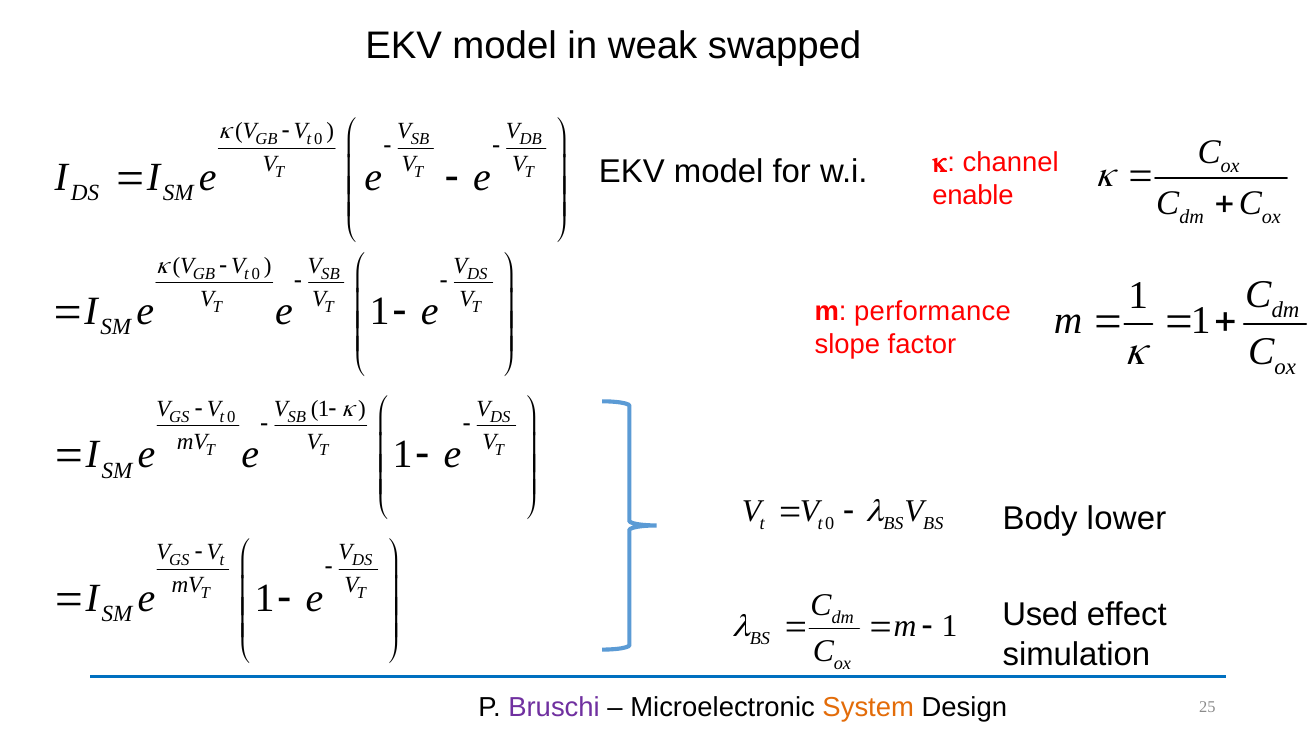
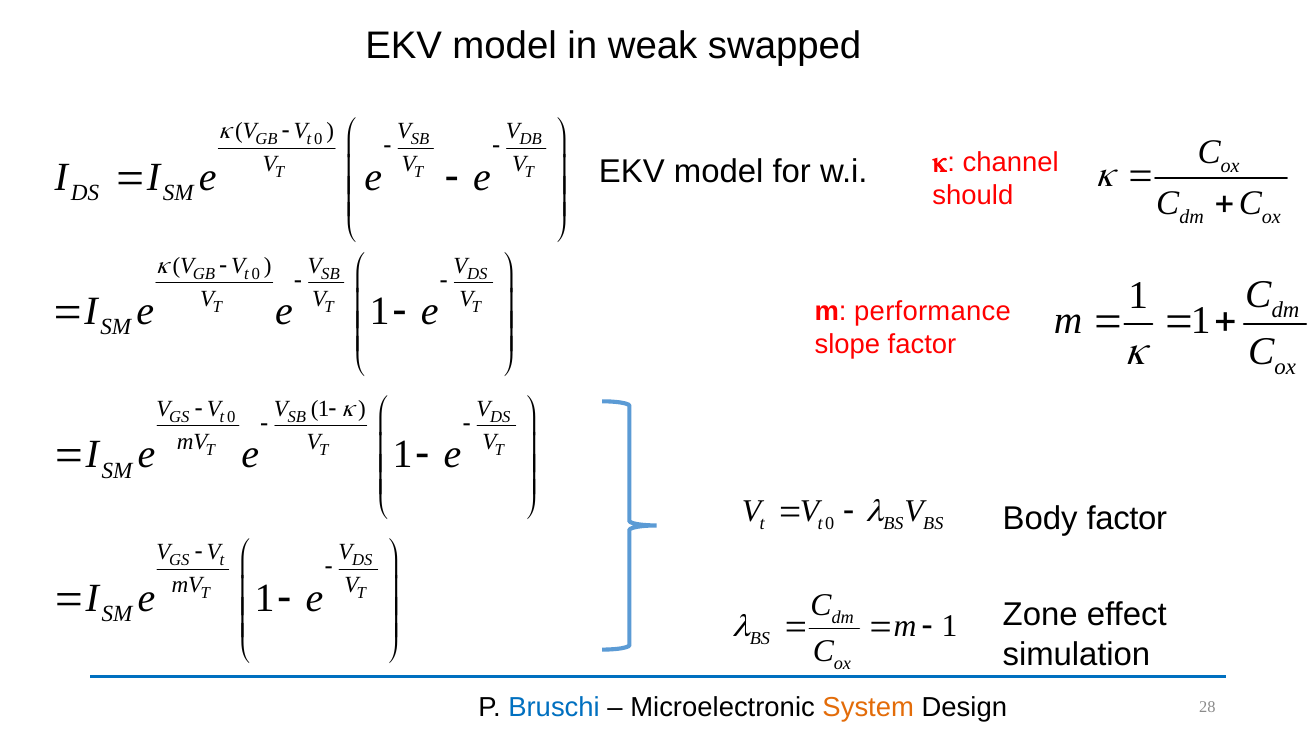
enable: enable -> should
Body lower: lower -> factor
Used: Used -> Zone
Bruschi colour: purple -> blue
25: 25 -> 28
